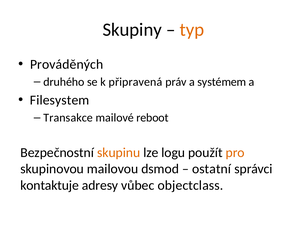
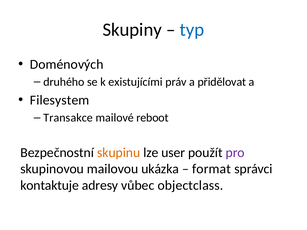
typ colour: orange -> blue
Prováděných: Prováděných -> Doménových
připravená: připravená -> existujícími
systémem: systémem -> přidělovat
logu: logu -> user
pro colour: orange -> purple
dsmod: dsmod -> ukázka
ostatní: ostatní -> format
